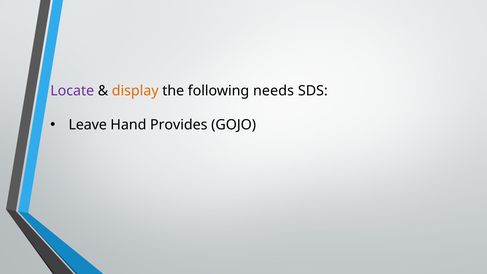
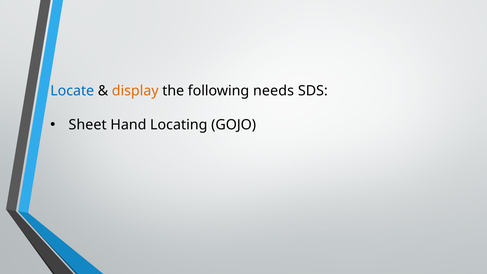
Locate colour: purple -> blue
Leave: Leave -> Sheet
Provides: Provides -> Locating
